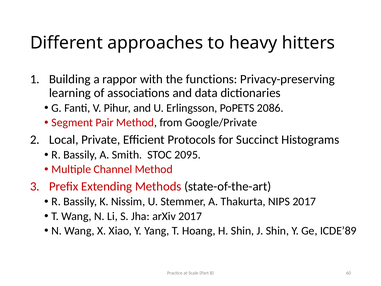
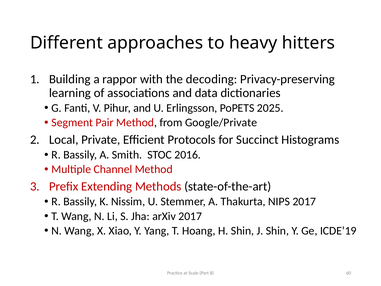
functions: functions -> decoding
2086: 2086 -> 2025
2095: 2095 -> 2016
ICDE’89: ICDE’89 -> ICDE’19
